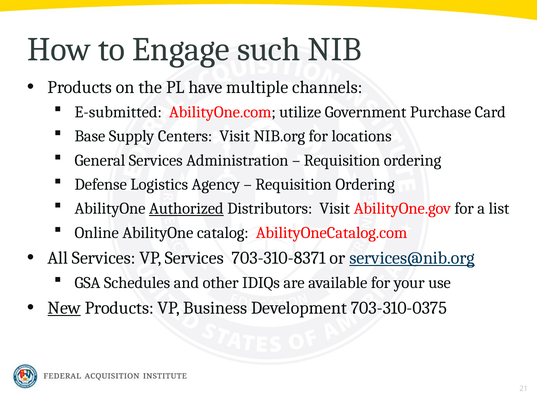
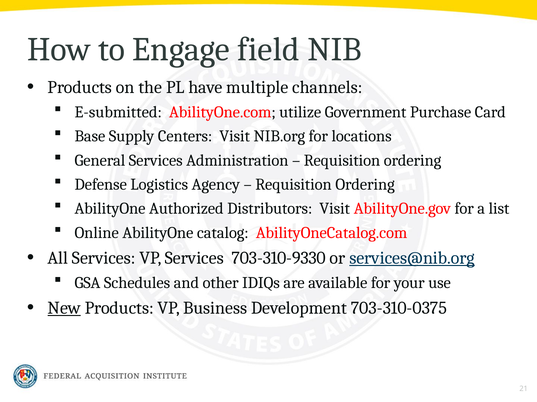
such: such -> field
Authorized underline: present -> none
703-310-8371: 703-310-8371 -> 703-310-9330
